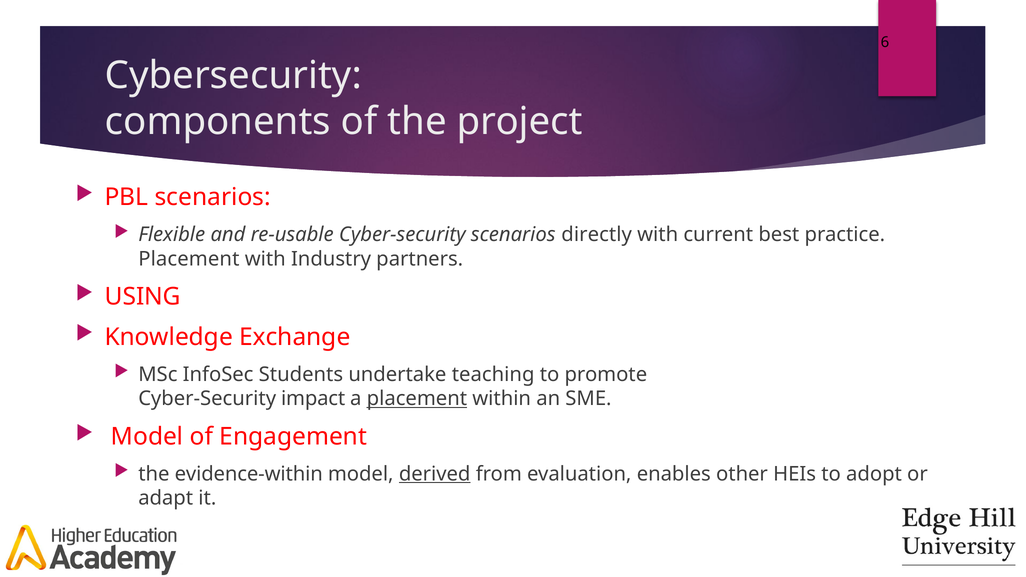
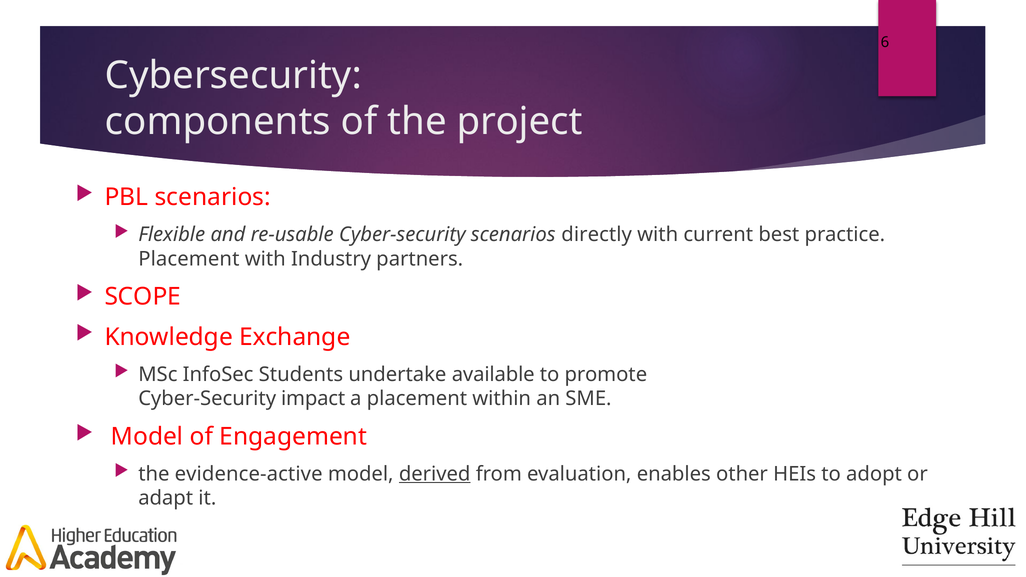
USING: USING -> SCOPE
teaching: teaching -> available
placement at (417, 399) underline: present -> none
evidence-within: evidence-within -> evidence-active
